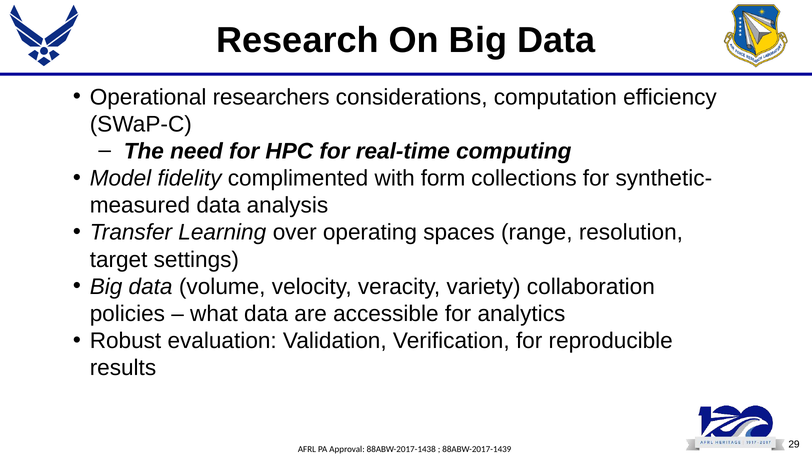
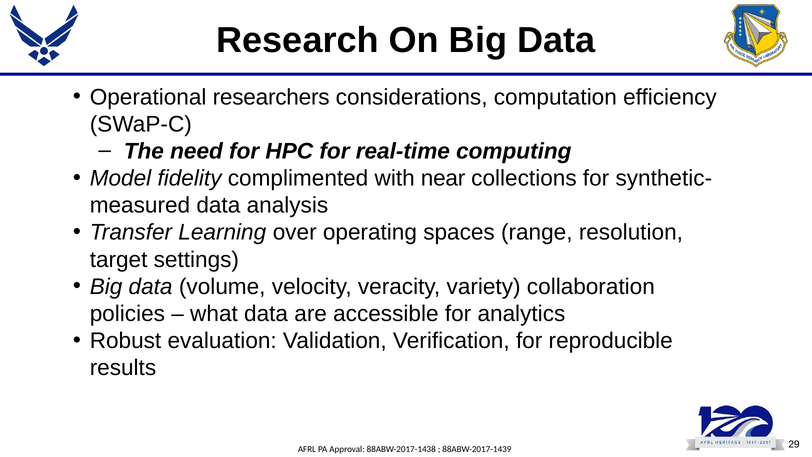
form: form -> near
